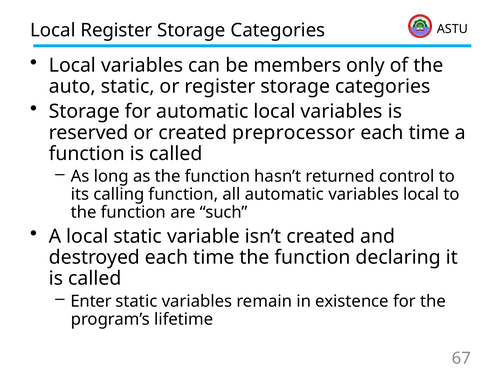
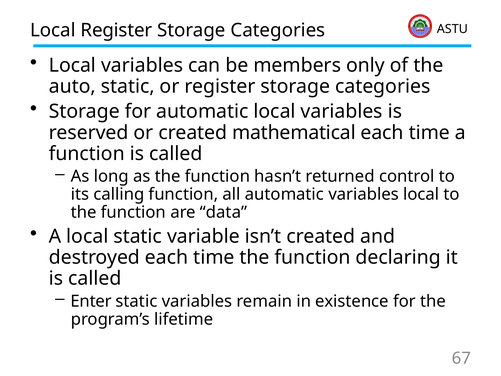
preprocessor: preprocessor -> mathematical
such: such -> data
